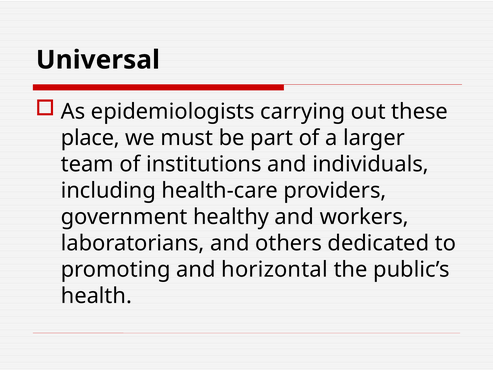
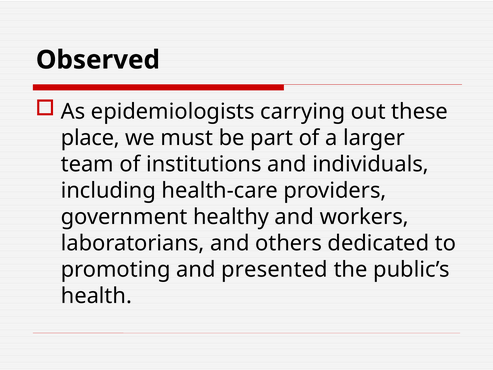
Universal: Universal -> Observed
horizontal: horizontal -> presented
